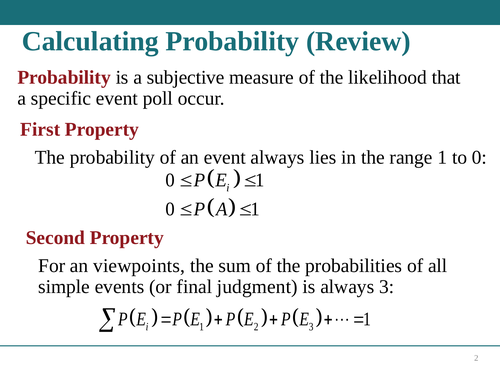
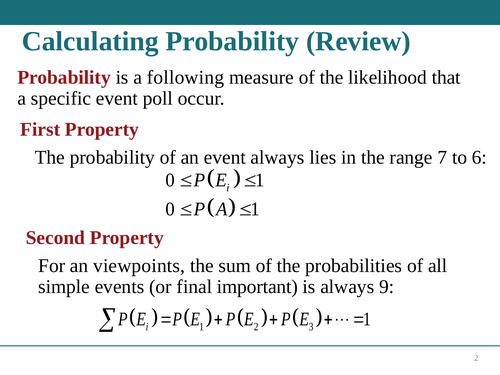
subjective: subjective -> following
range 1: 1 -> 7
to 0: 0 -> 6
judgment: judgment -> important
always 3: 3 -> 9
